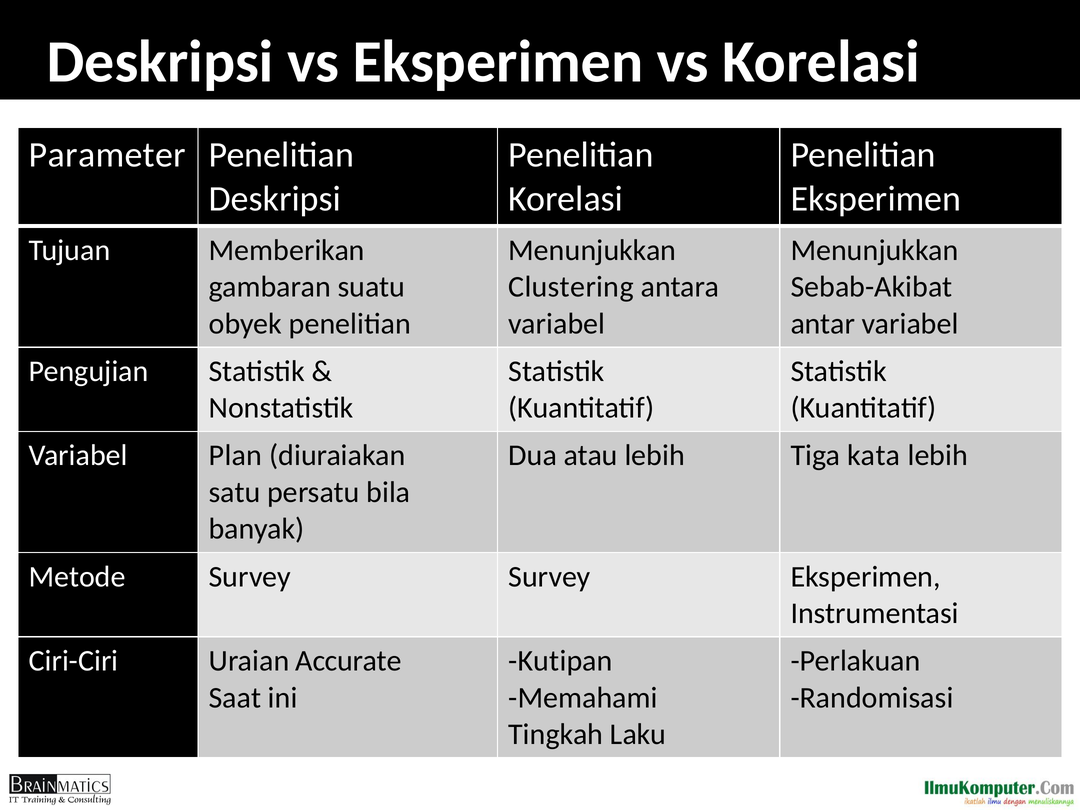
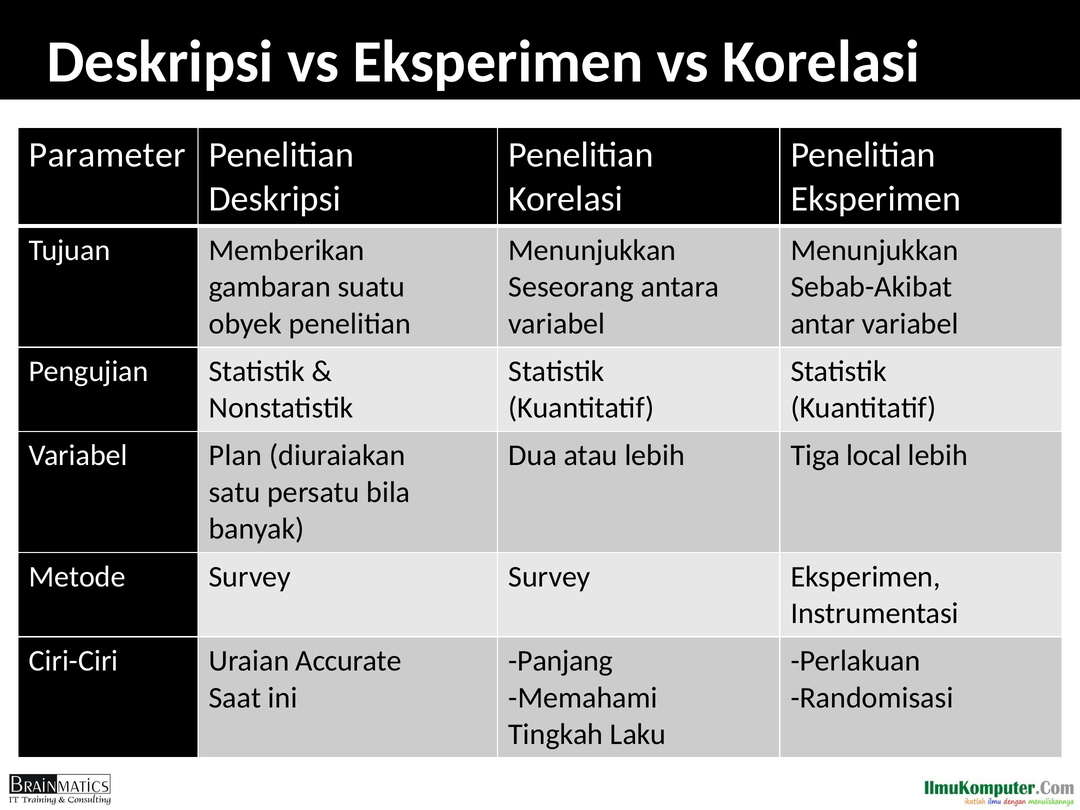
Clustering: Clustering -> Seseorang
kata: kata -> local
Kutipan: Kutipan -> Panjang
